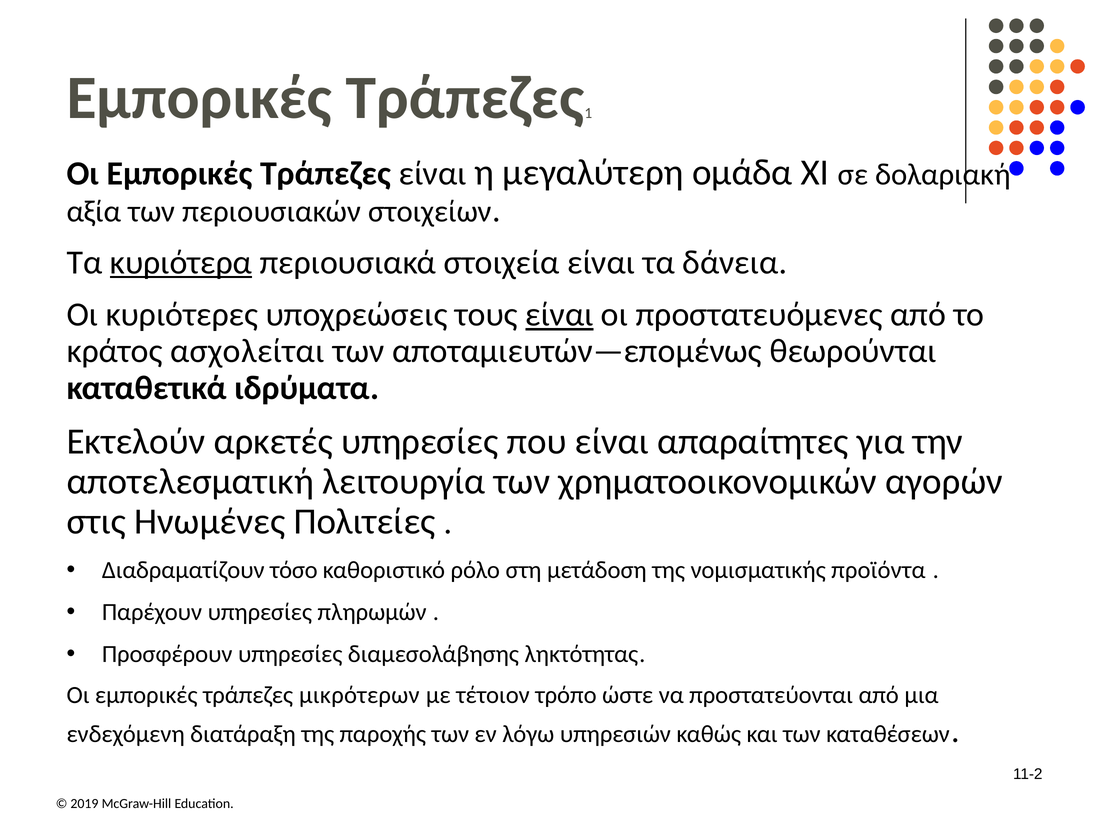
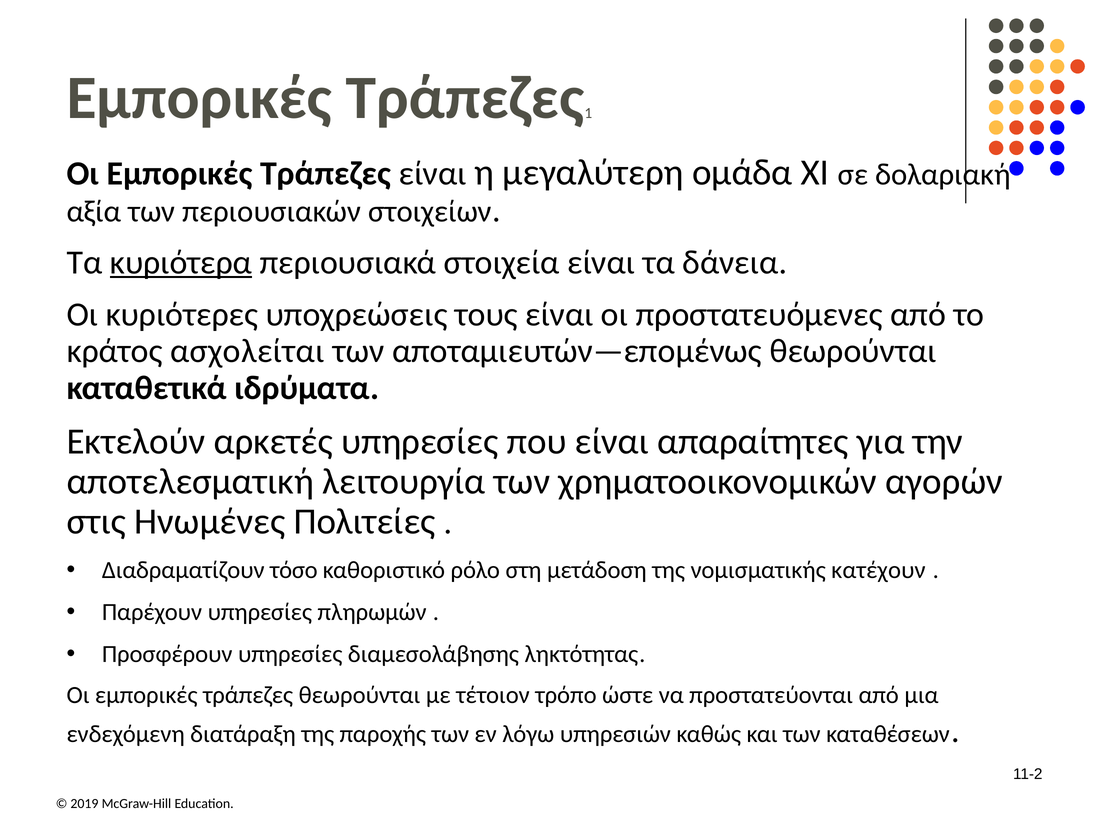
είναι at (559, 315) underline: present -> none
προϊόντα: προϊόντα -> κατέχουν
τράπεζες μικρότερων: μικρότερων -> θεωρούνται
